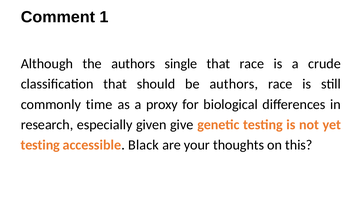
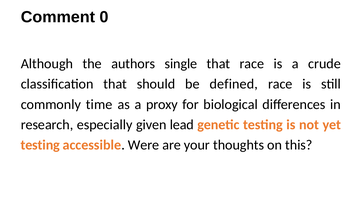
1: 1 -> 0
be authors: authors -> defined
give: give -> lead
Black: Black -> Were
